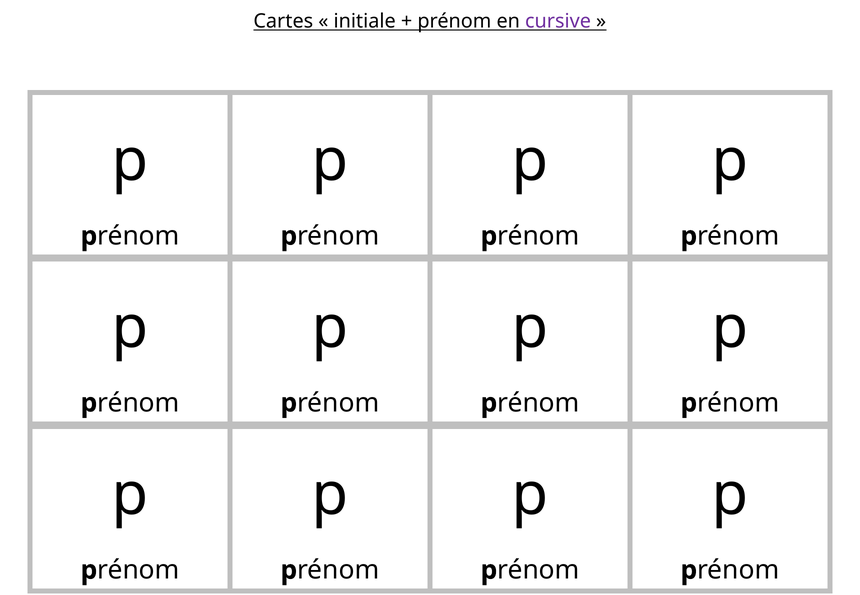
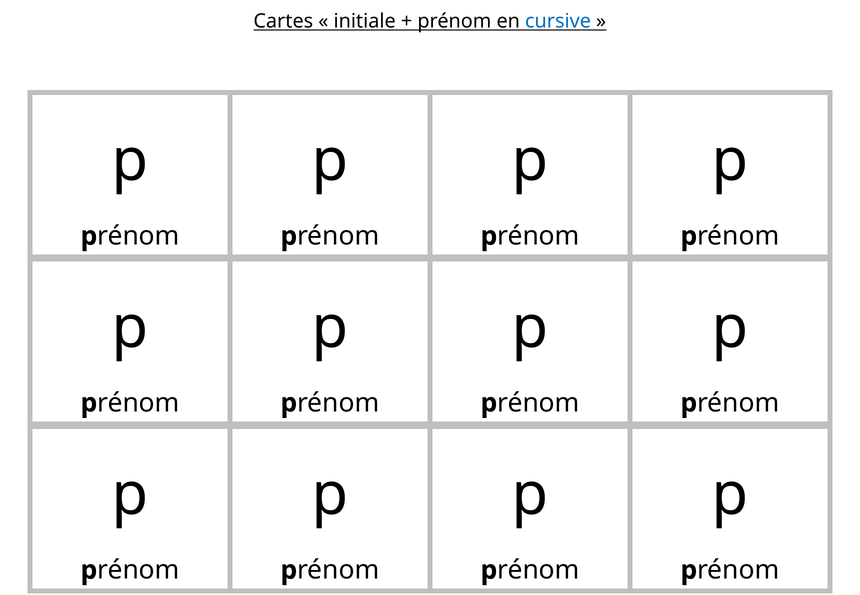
cursive colour: purple -> blue
